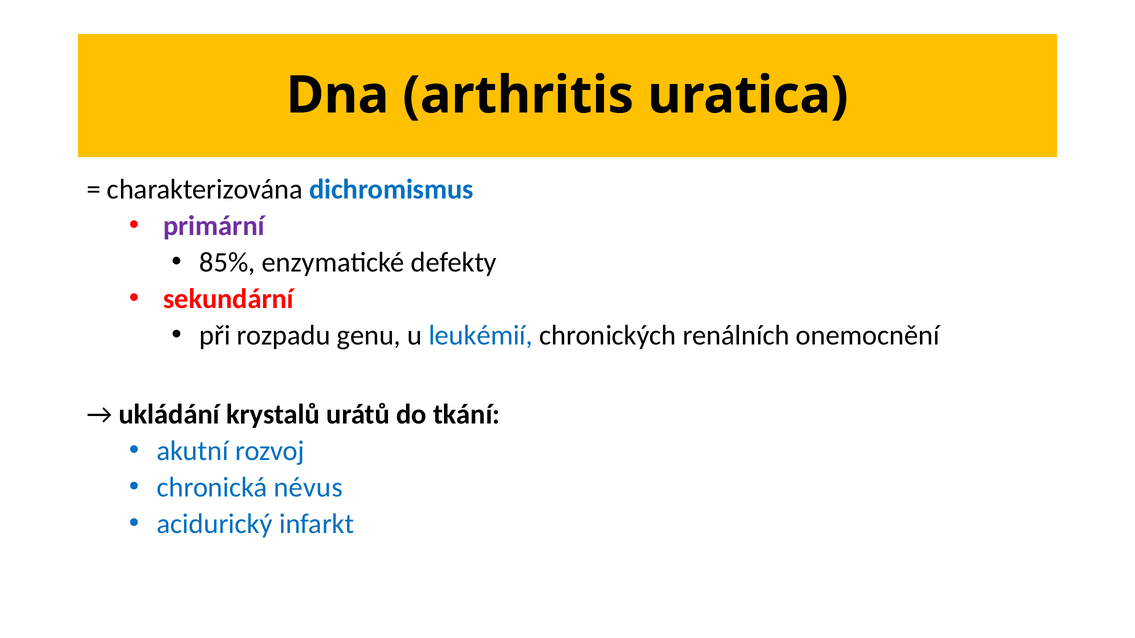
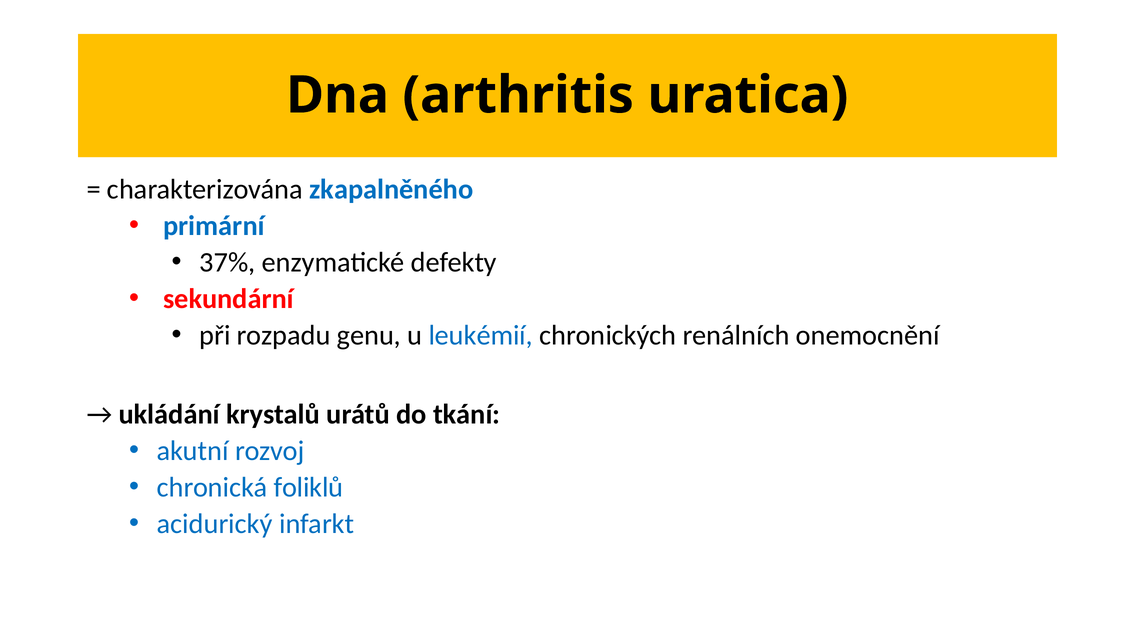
dichromismus: dichromismus -> zkapalněného
primární colour: purple -> blue
85%: 85% -> 37%
névus: névus -> foliklů
